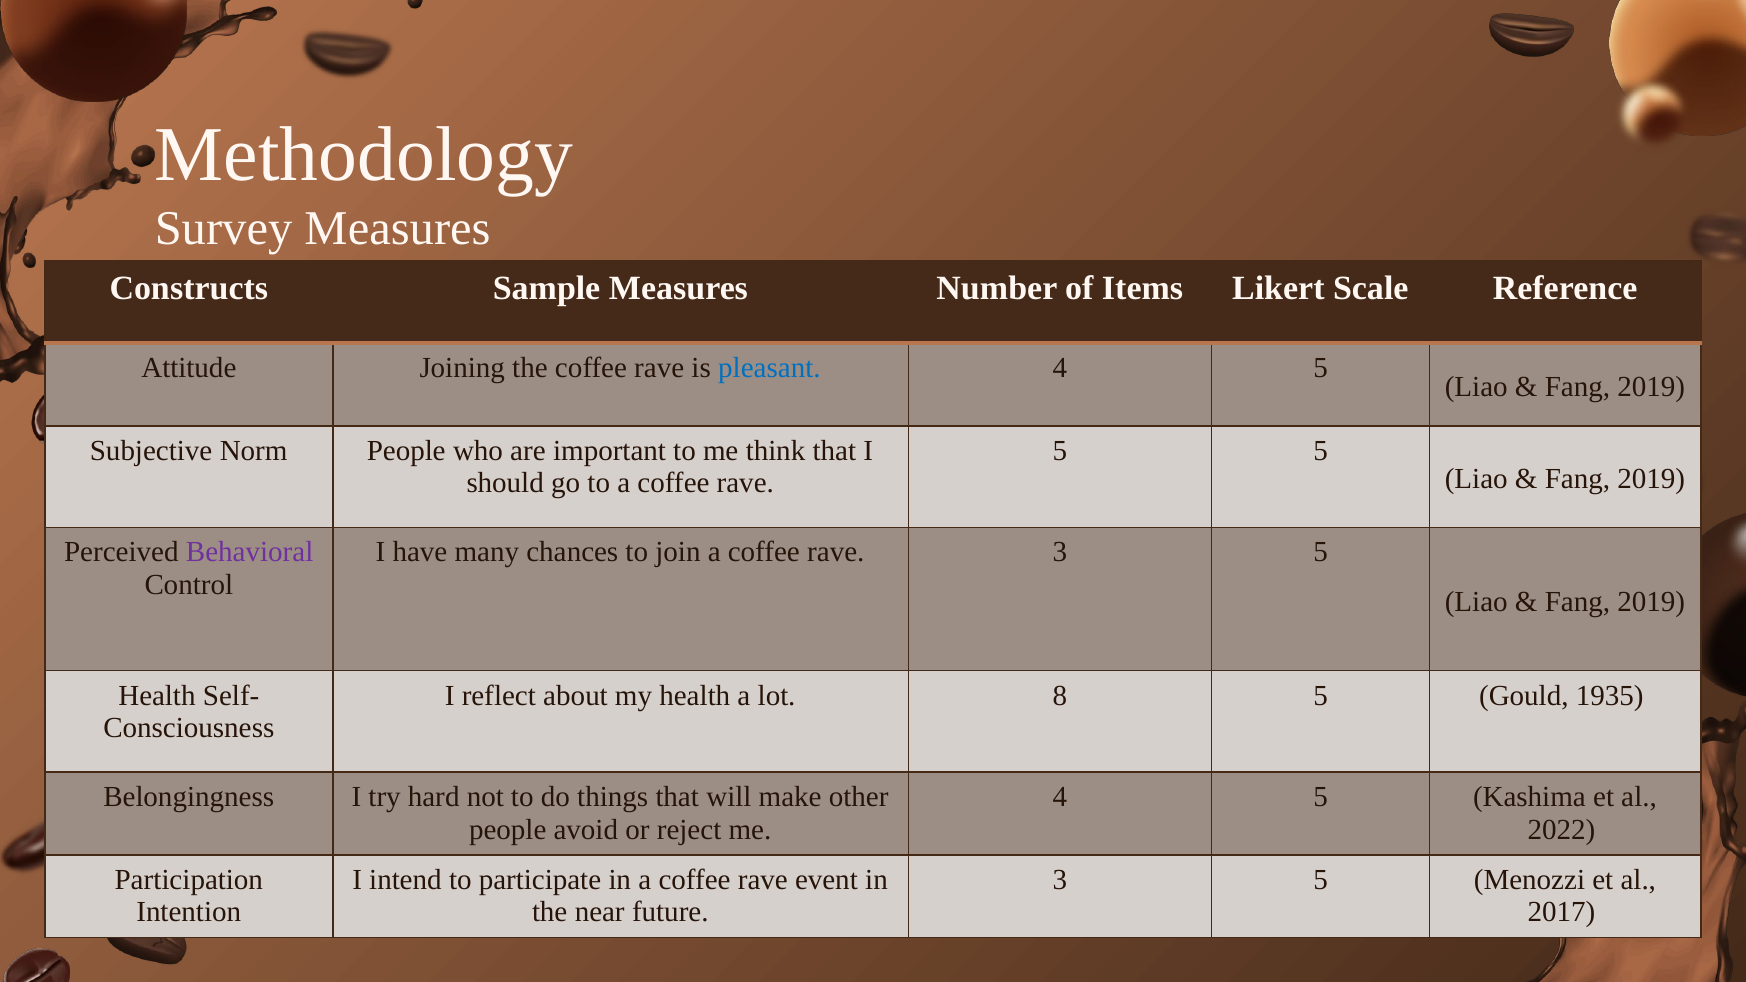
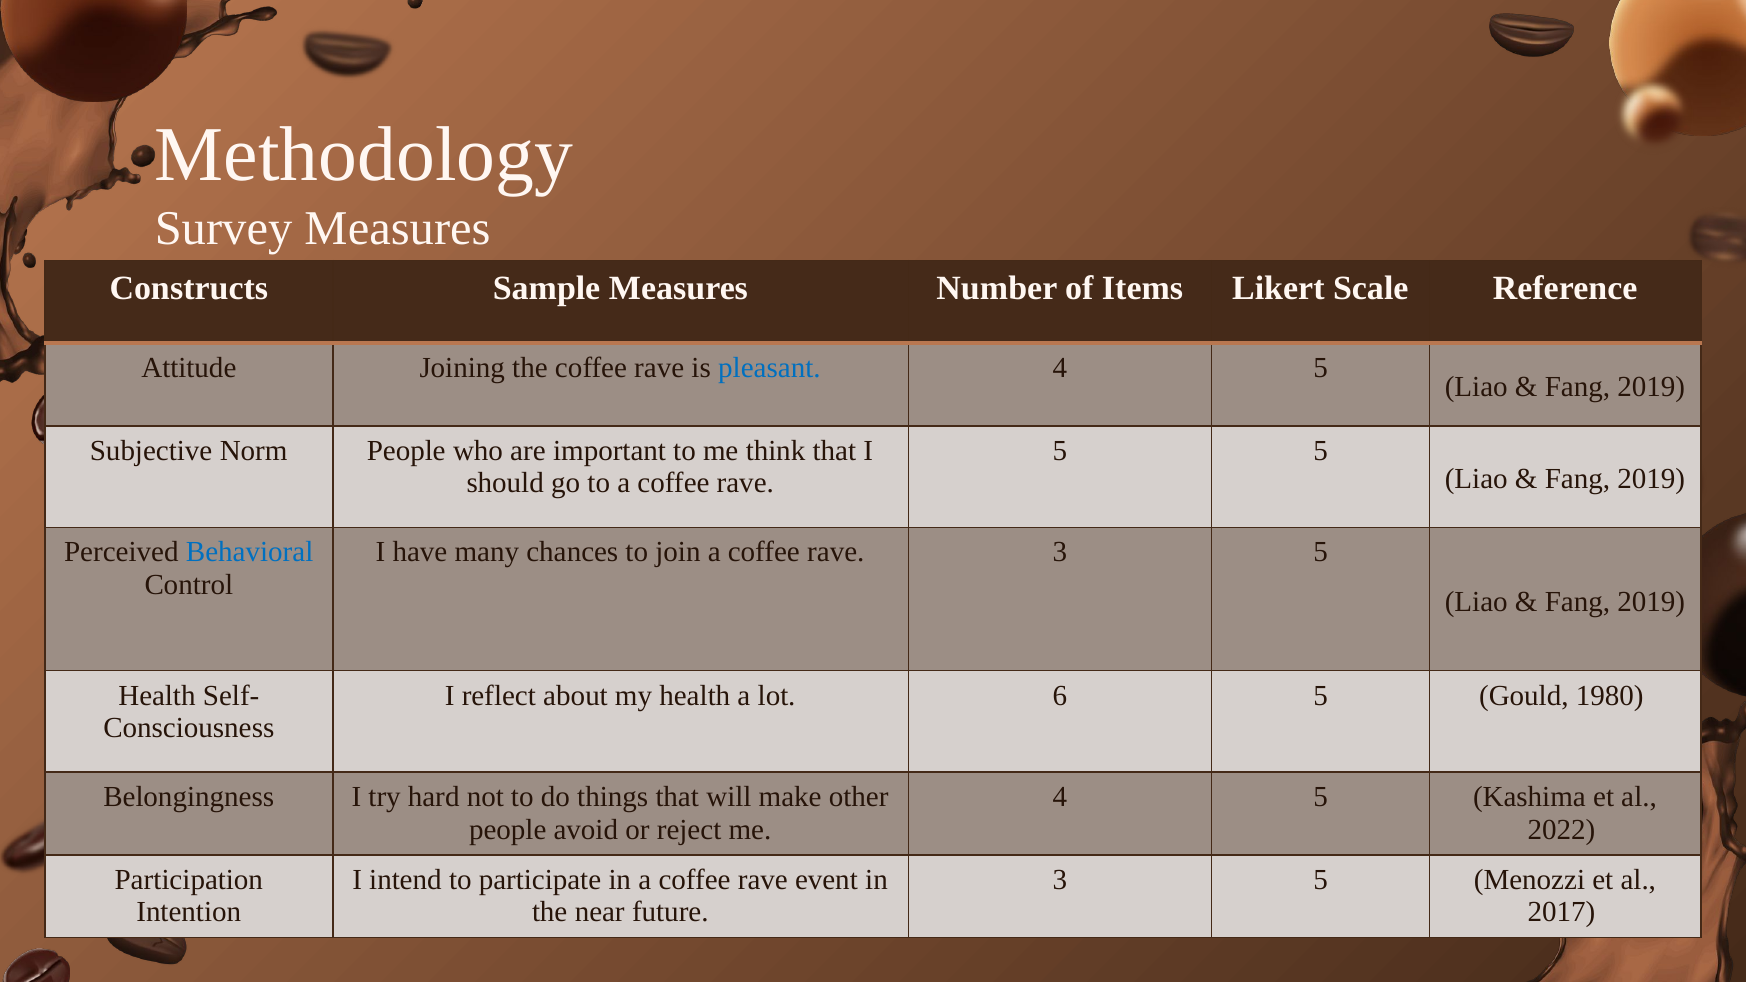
Behavioral colour: purple -> blue
8: 8 -> 6
1935: 1935 -> 1980
